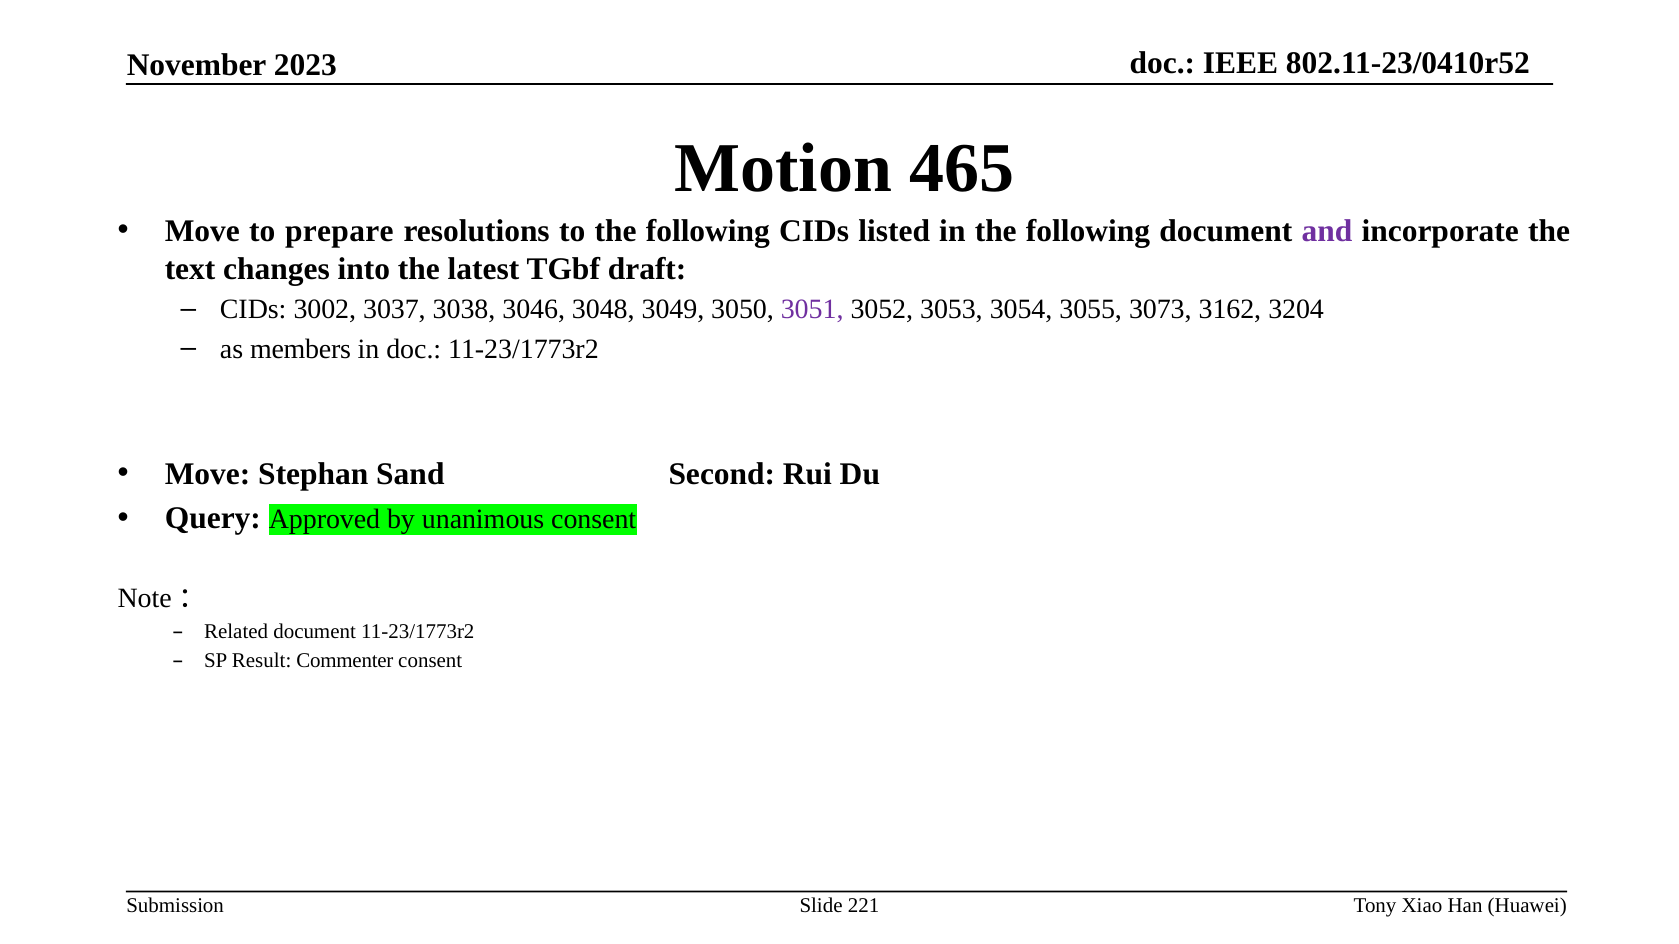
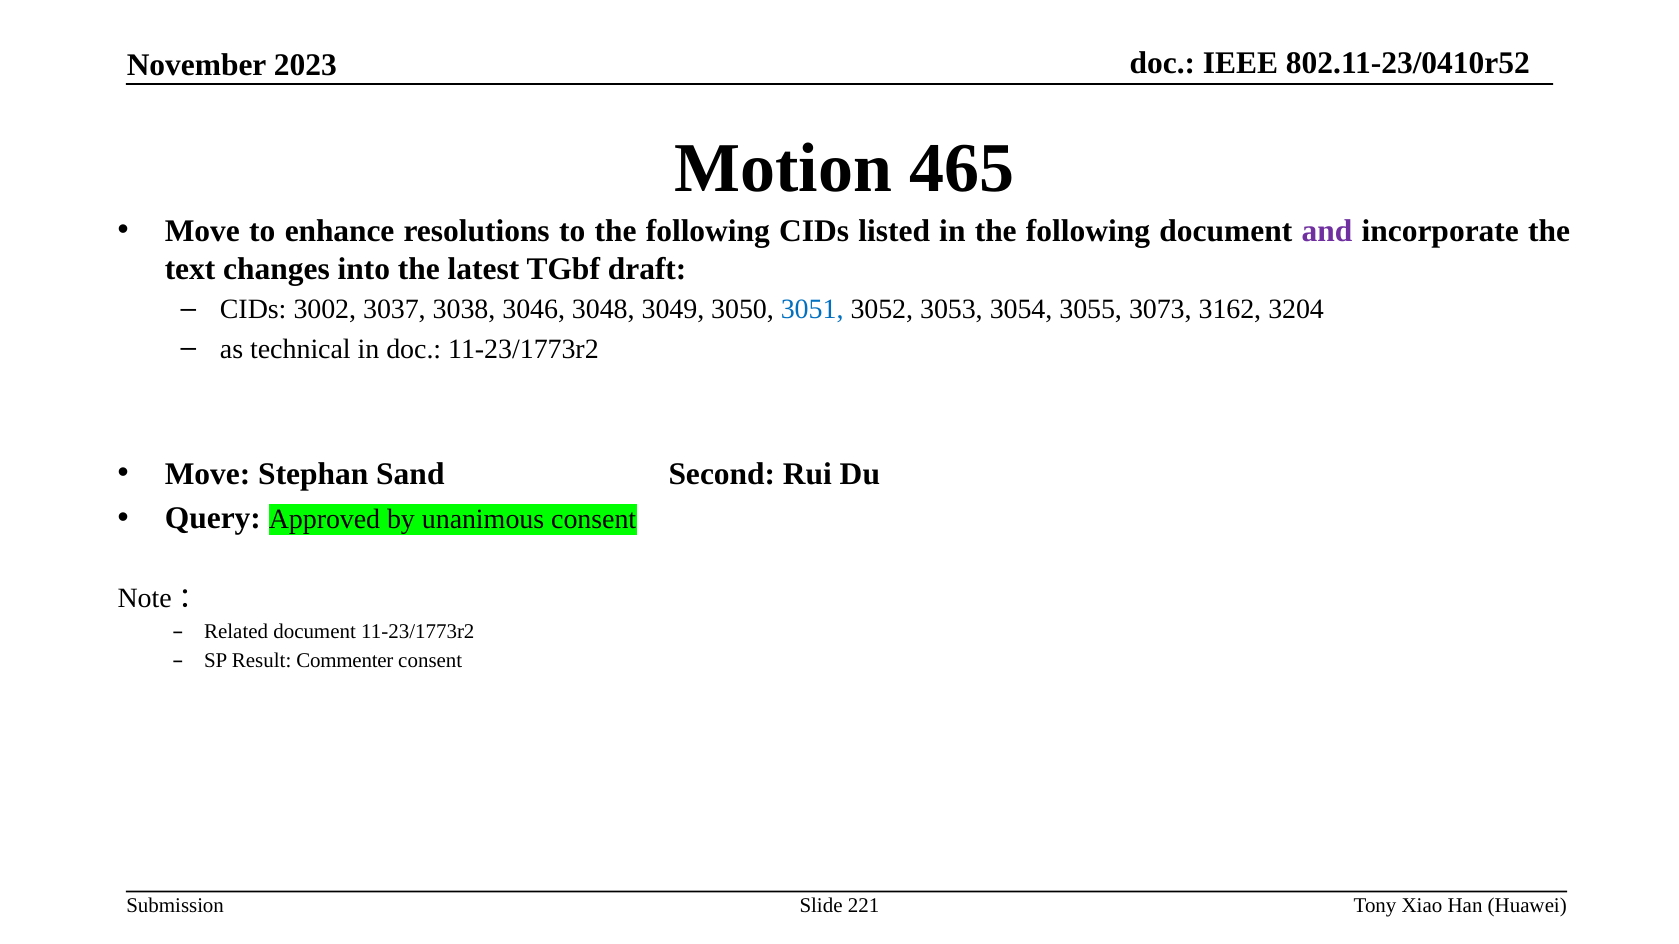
prepare: prepare -> enhance
3051 colour: purple -> blue
members: members -> technical
